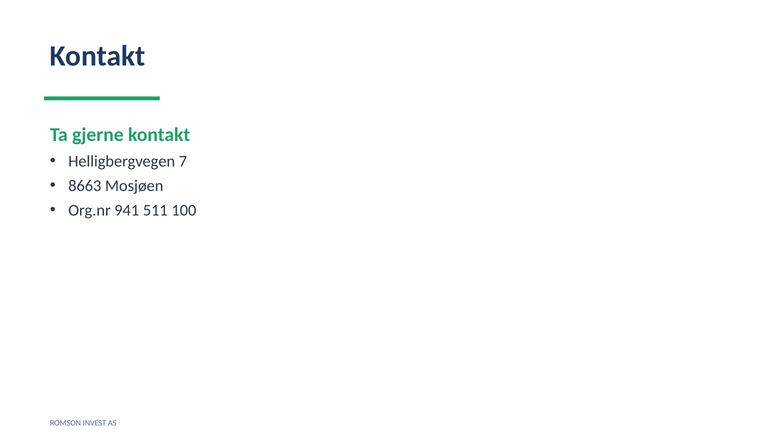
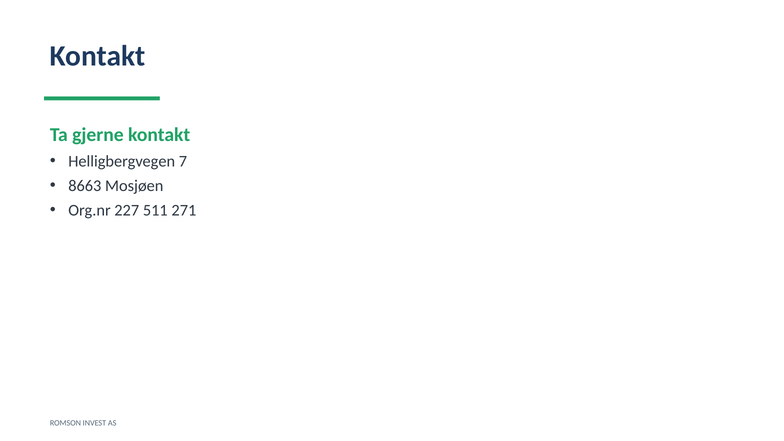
941: 941 -> 227
100: 100 -> 271
